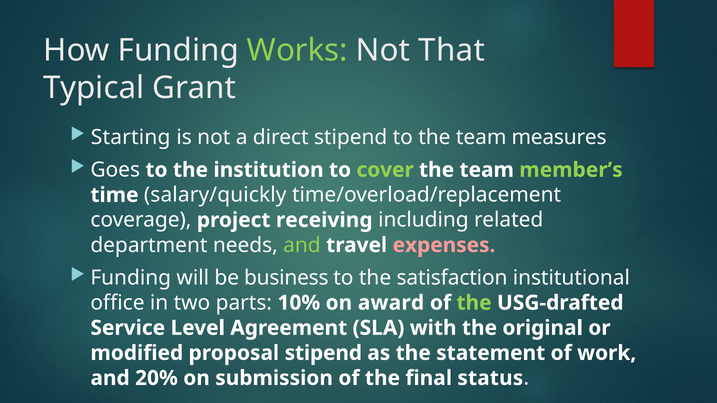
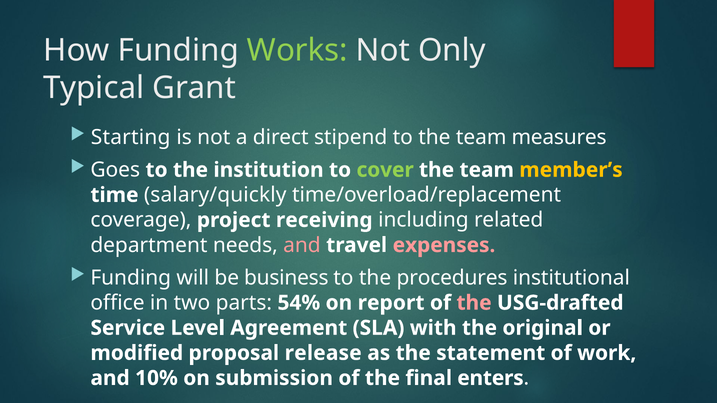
That: That -> Only
member’s colour: light green -> yellow
and at (302, 245) colour: light green -> pink
satisfaction: satisfaction -> procedures
10%: 10% -> 54%
award: award -> report
the at (474, 303) colour: light green -> pink
proposal stipend: stipend -> release
20%: 20% -> 10%
status: status -> enters
